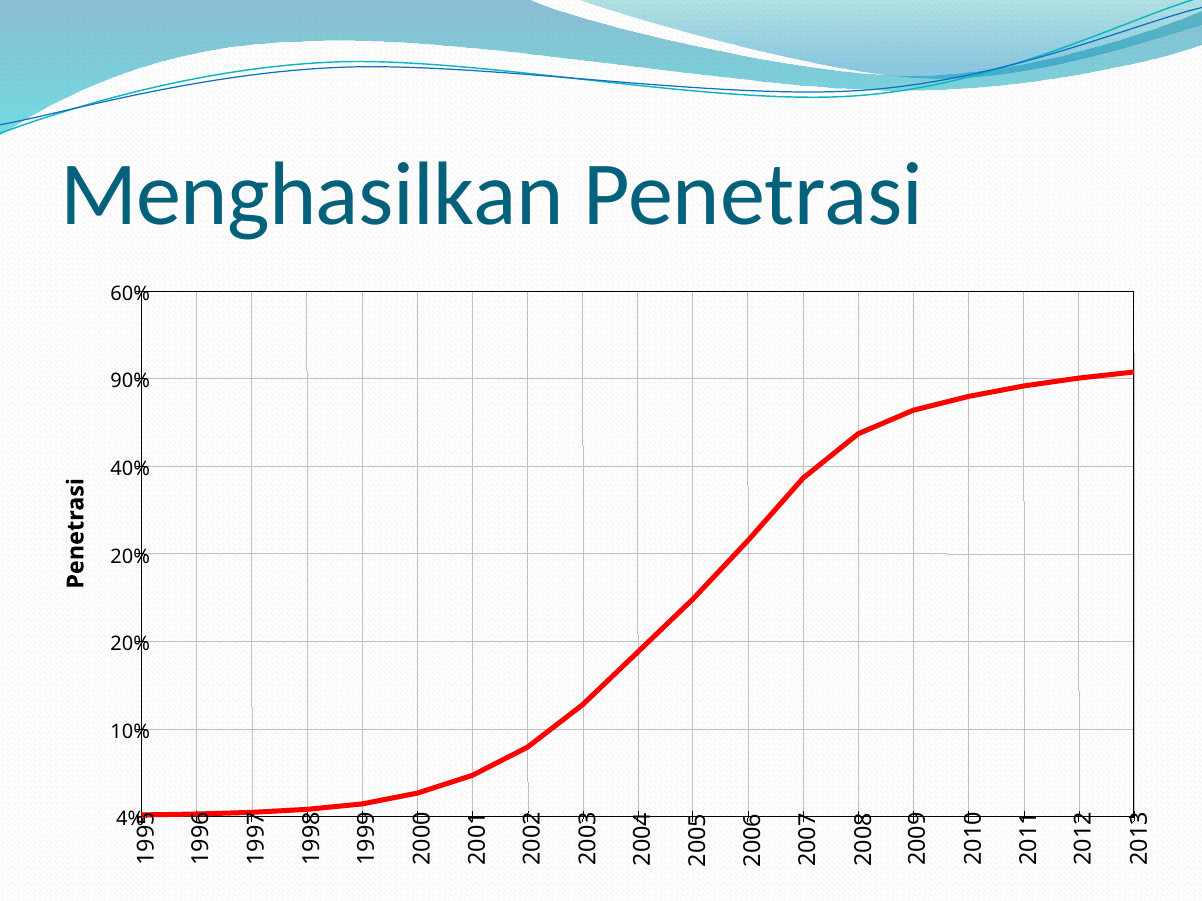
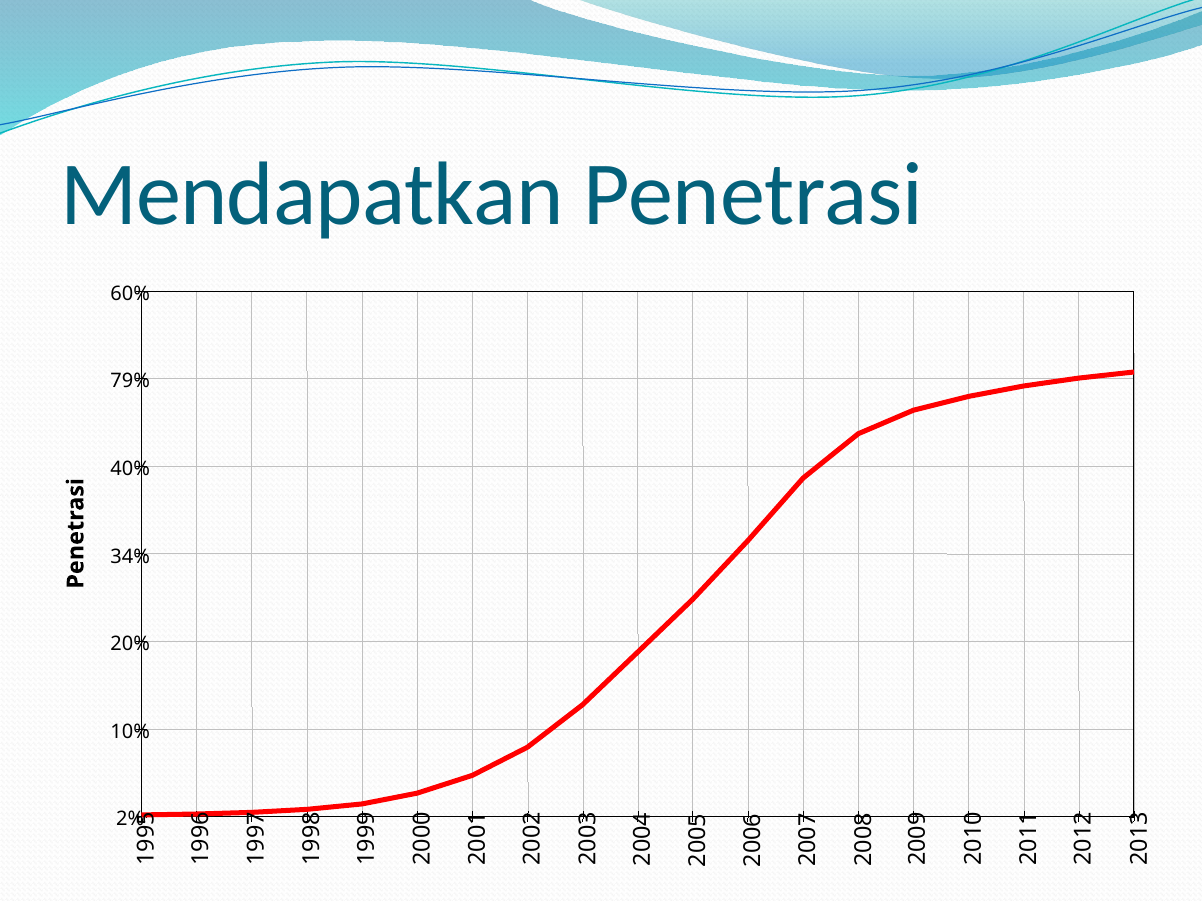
Menghasilkan: Menghasilkan -> Mendapatkan
90%: 90% -> 79%
20% at (130, 557): 20% -> 34%
4%: 4% -> 2%
